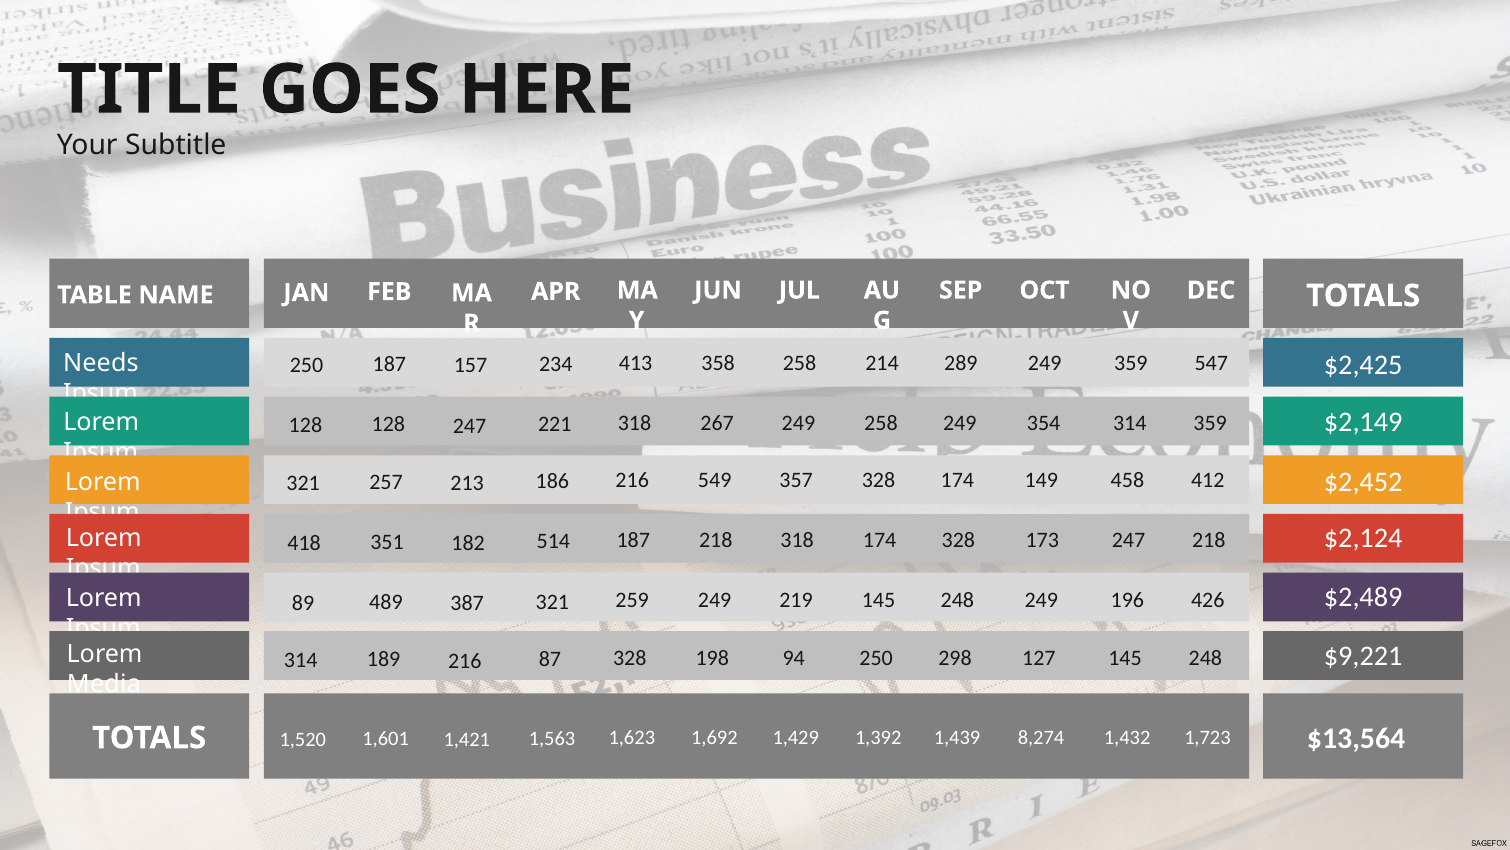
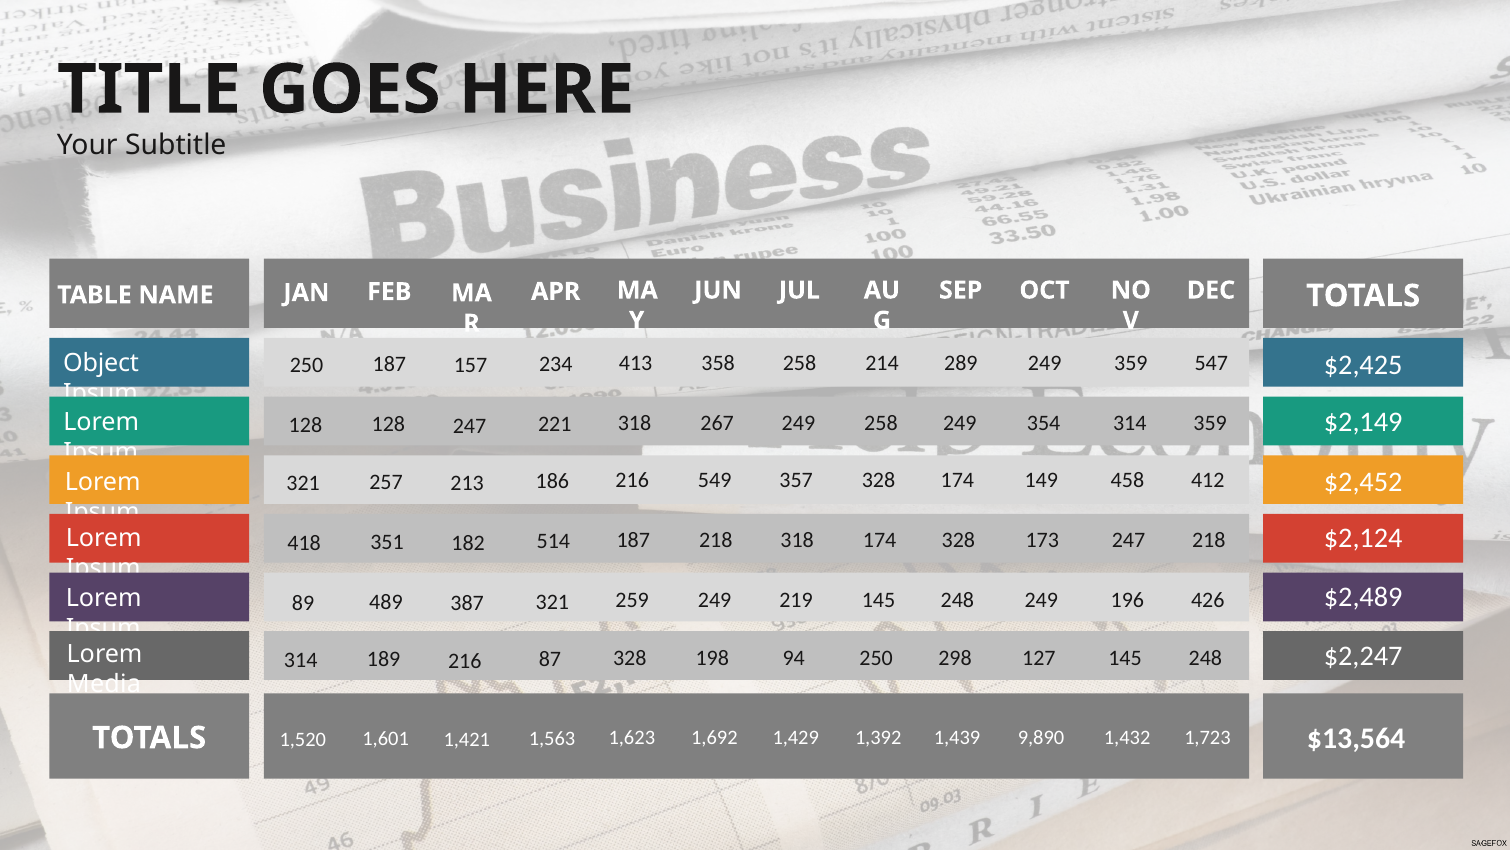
Needs: Needs -> Object
$9,221: $9,221 -> $2,247
8,274: 8,274 -> 9,890
